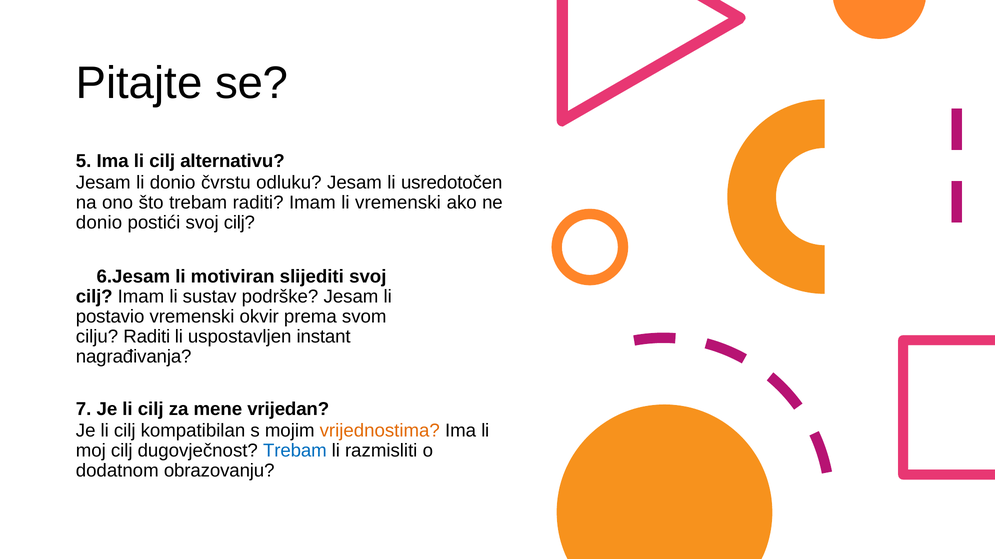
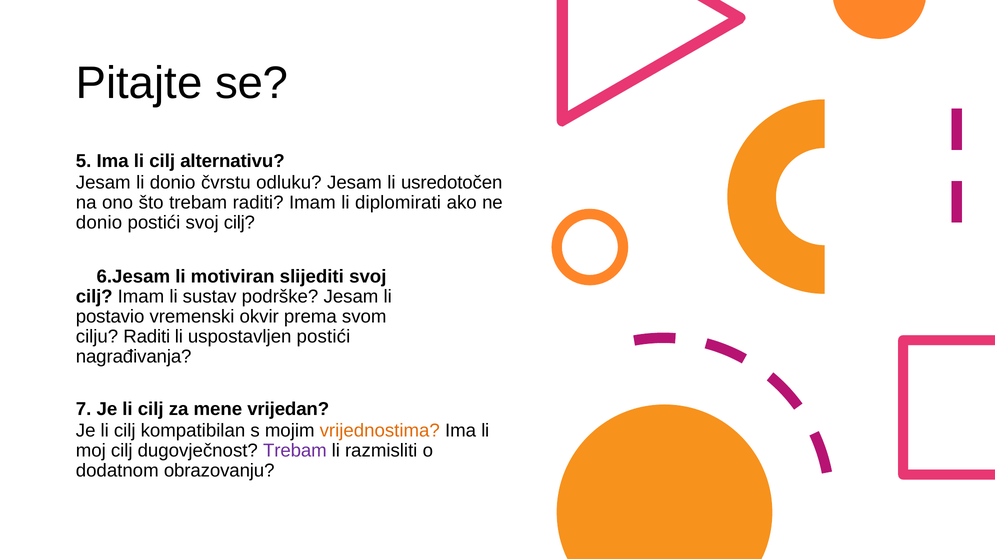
li vremenski: vremenski -> diplomirati
uspostavljen instant: instant -> postići
Trebam at (295, 451) colour: blue -> purple
